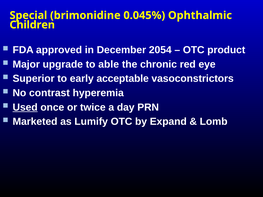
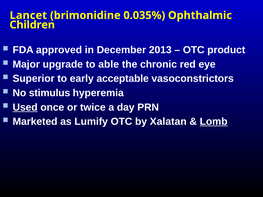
Special: Special -> Lancet
0.045%: 0.045% -> 0.035%
2054: 2054 -> 2013
contrast: contrast -> stimulus
Expand: Expand -> Xalatan
Lomb underline: none -> present
